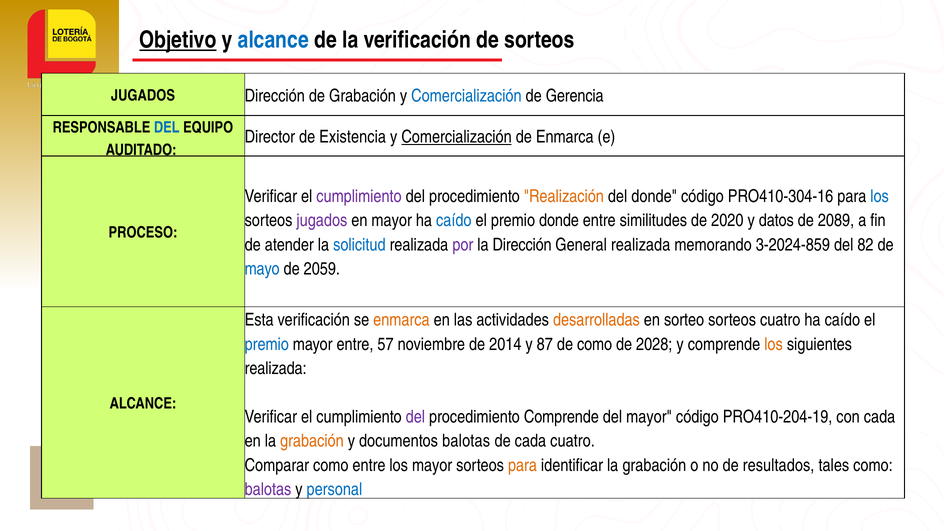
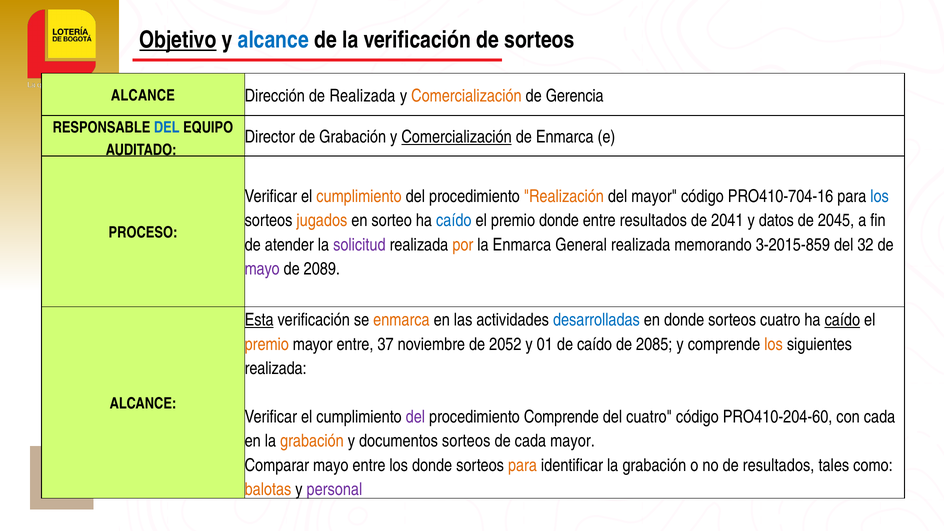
JUGADOS at (143, 95): JUGADOS -> ALCANCE
de Grabación: Grabación -> Realizada
Comercialización at (466, 96) colour: blue -> orange
de Existencia: Existencia -> Grabación
cumplimiento at (359, 196) colour: purple -> orange
del donde: donde -> mayor
PRO410-304-16: PRO410-304-16 -> PRO410-704-16
jugados at (322, 220) colour: purple -> orange
en mayor: mayor -> sorteo
entre similitudes: similitudes -> resultados
2020: 2020 -> 2041
2089: 2089 -> 2045
solicitud colour: blue -> purple
por colour: purple -> orange
la Dirección: Dirección -> Enmarca
3-2024-859: 3-2024-859 -> 3-2015-859
82: 82 -> 32
mayo at (262, 269) colour: blue -> purple
2059: 2059 -> 2089
Esta underline: none -> present
desarrolladas colour: orange -> blue
en sorteo: sorteo -> donde
caído at (842, 320) underline: none -> present
premio at (267, 344) colour: blue -> orange
57: 57 -> 37
2014: 2014 -> 2052
87: 87 -> 01
de como: como -> caído
2028: 2028 -> 2085
del mayor: mayor -> cuatro
PRO410-204-19: PRO410-204-19 -> PRO410-204-60
documentos balotas: balotas -> sorteos
cada cuatro: cuatro -> mayor
Comparar como: como -> mayo
los mayor: mayor -> donde
balotas at (268, 489) colour: purple -> orange
personal colour: blue -> purple
